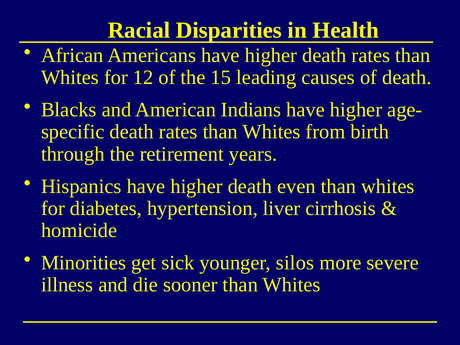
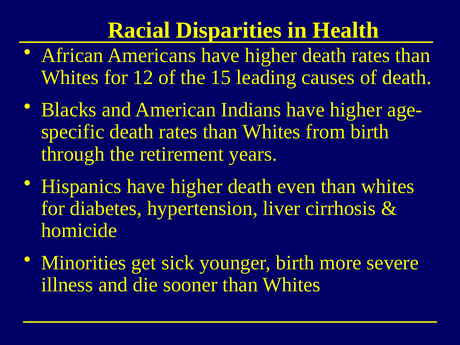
younger silos: silos -> birth
